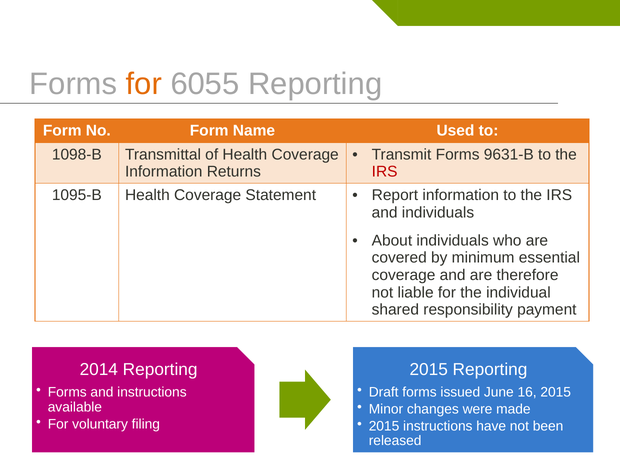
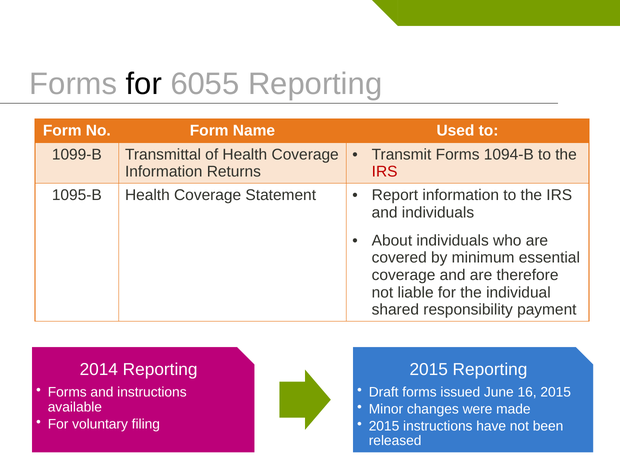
for at (144, 84) colour: orange -> black
1098-B: 1098-B -> 1099-B
9631-B: 9631-B -> 1094-B
